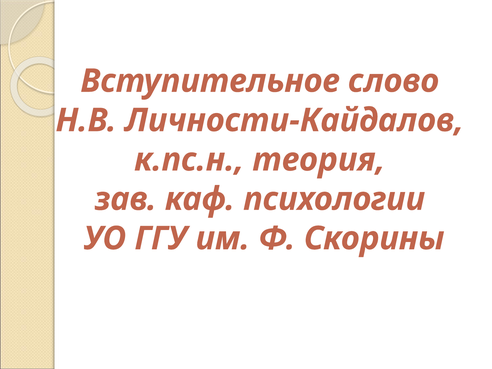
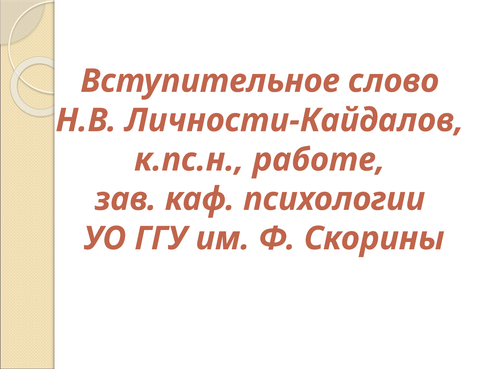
теория: теория -> работе
